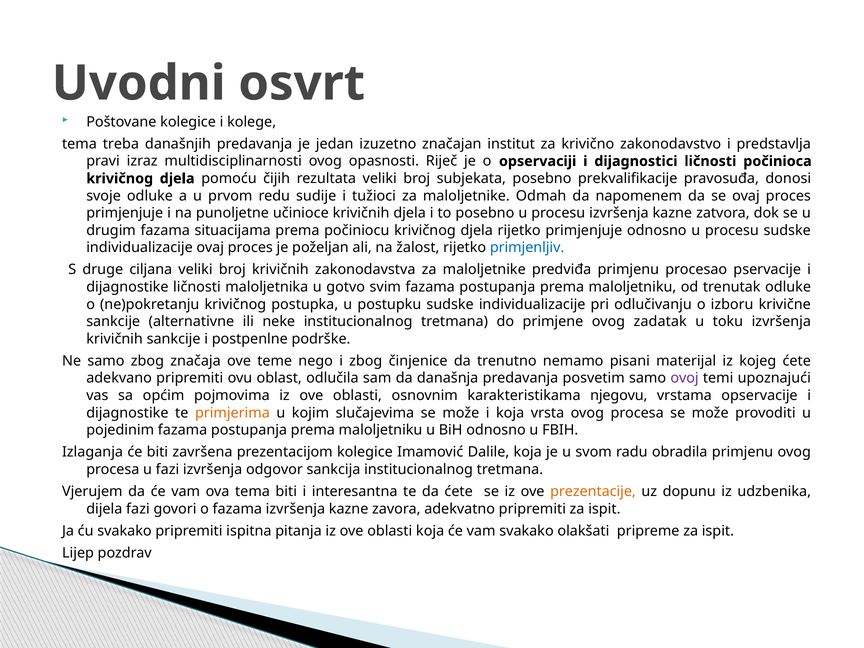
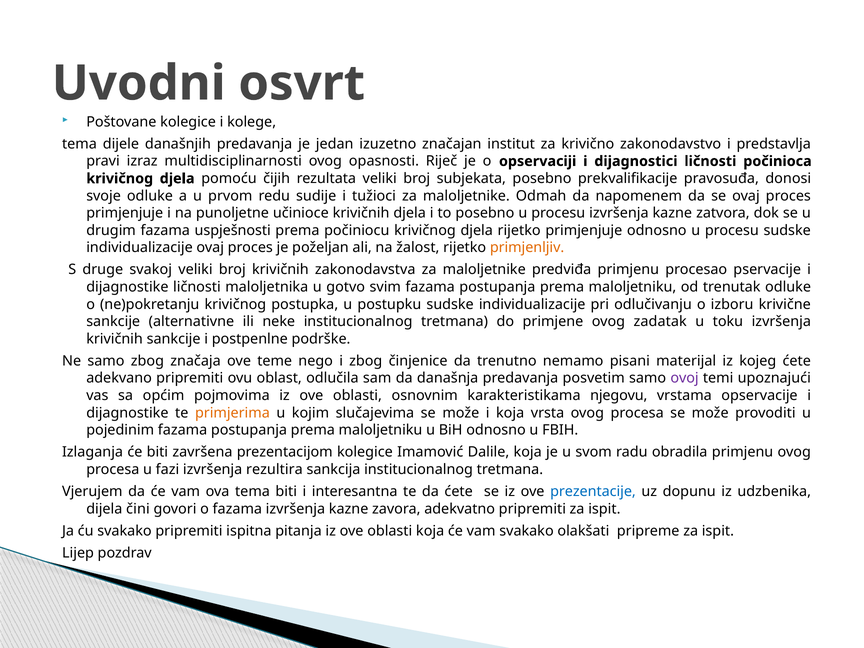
treba: treba -> dijele
situacijama: situacijama -> uspješnosti
primjenljiv colour: blue -> orange
ciljana: ciljana -> svakoj
odgovor: odgovor -> rezultira
prezentacije colour: orange -> blue
dijela fazi: fazi -> čini
